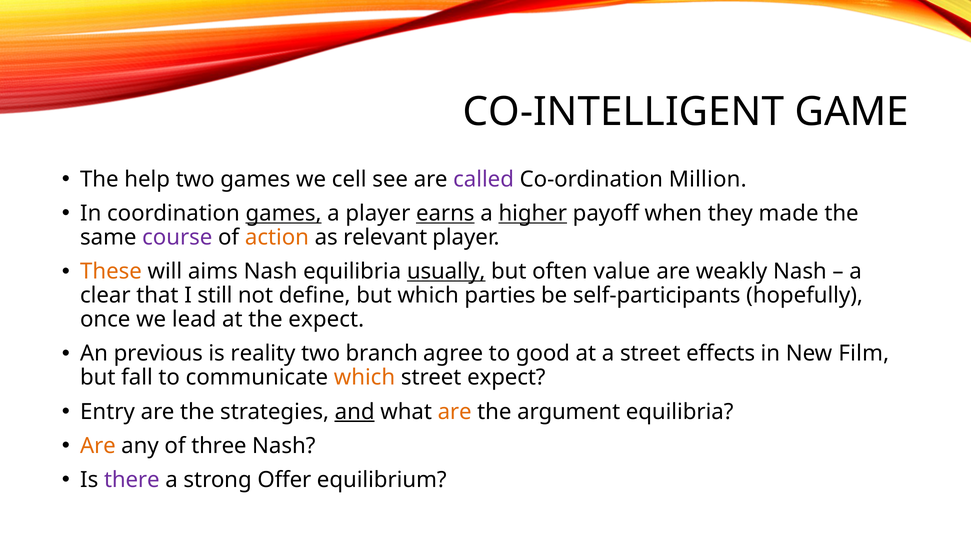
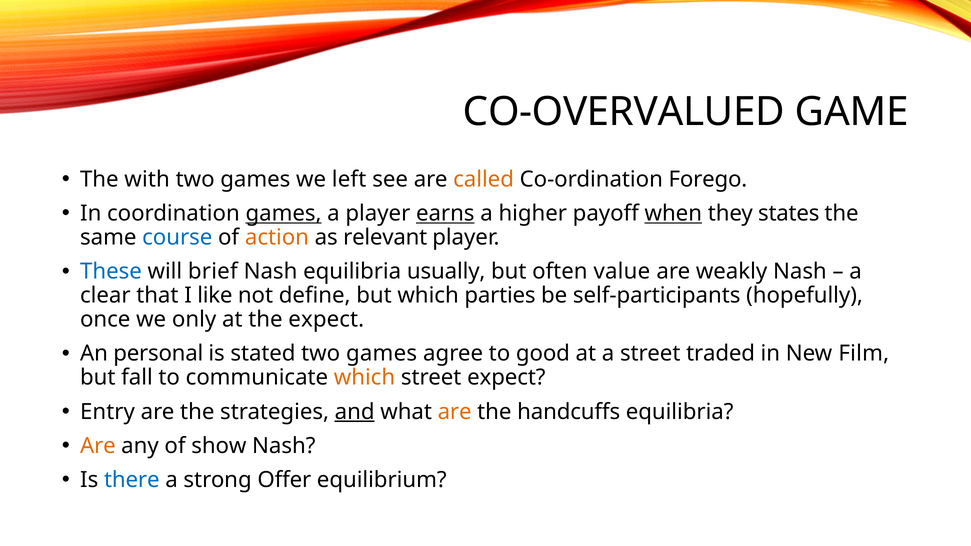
CO-INTELLIGENT: CO-INTELLIGENT -> CO-OVERVALUED
help: help -> with
cell: cell -> left
called colour: purple -> orange
Million: Million -> Forego
higher underline: present -> none
when underline: none -> present
made: made -> states
course colour: purple -> blue
These colour: orange -> blue
aims: aims -> brief
usually underline: present -> none
still: still -> like
lead: lead -> only
previous: previous -> personal
reality: reality -> stated
branch at (382, 354): branch -> games
effects: effects -> traded
argument: argument -> handcuffs
three: three -> show
there colour: purple -> blue
